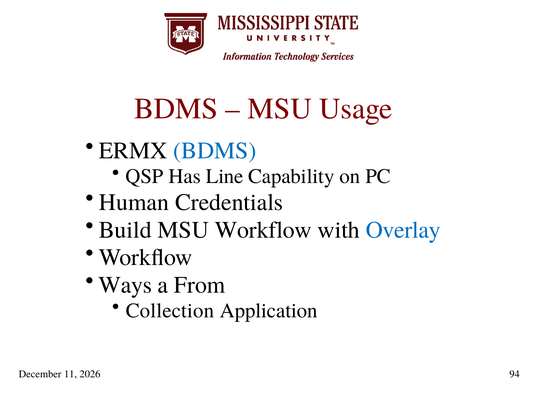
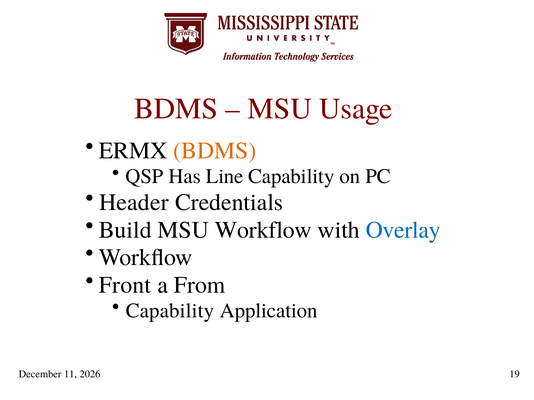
BDMS at (215, 151) colour: blue -> orange
Human: Human -> Header
Ways: Ways -> Front
Collection at (170, 311): Collection -> Capability
94: 94 -> 19
